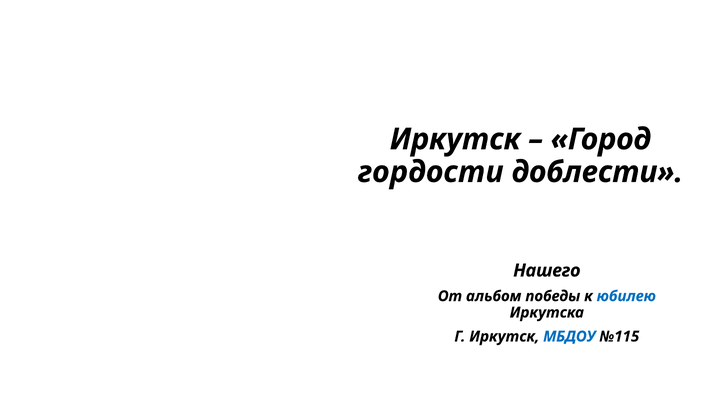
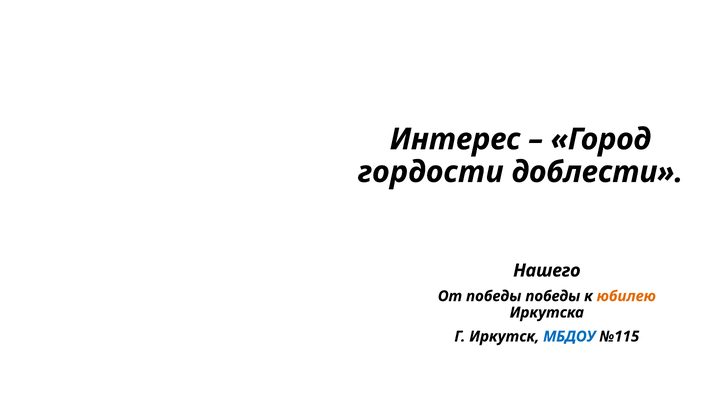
Иркутcк at (455, 139): Иркутcк -> Интерес
От альбом: альбом -> победы
юбилею colour: blue -> orange
